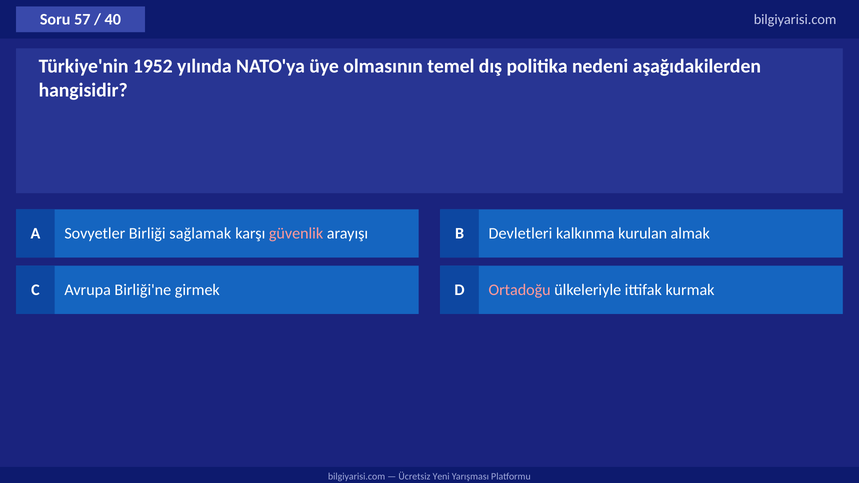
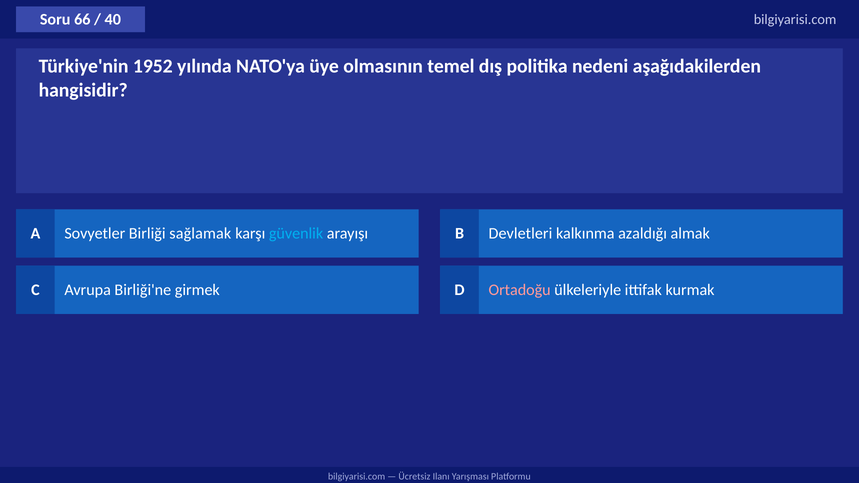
57: 57 -> 66
güvenlik colour: pink -> light blue
kurulan: kurulan -> azaldığı
Yeni: Yeni -> Ilanı
